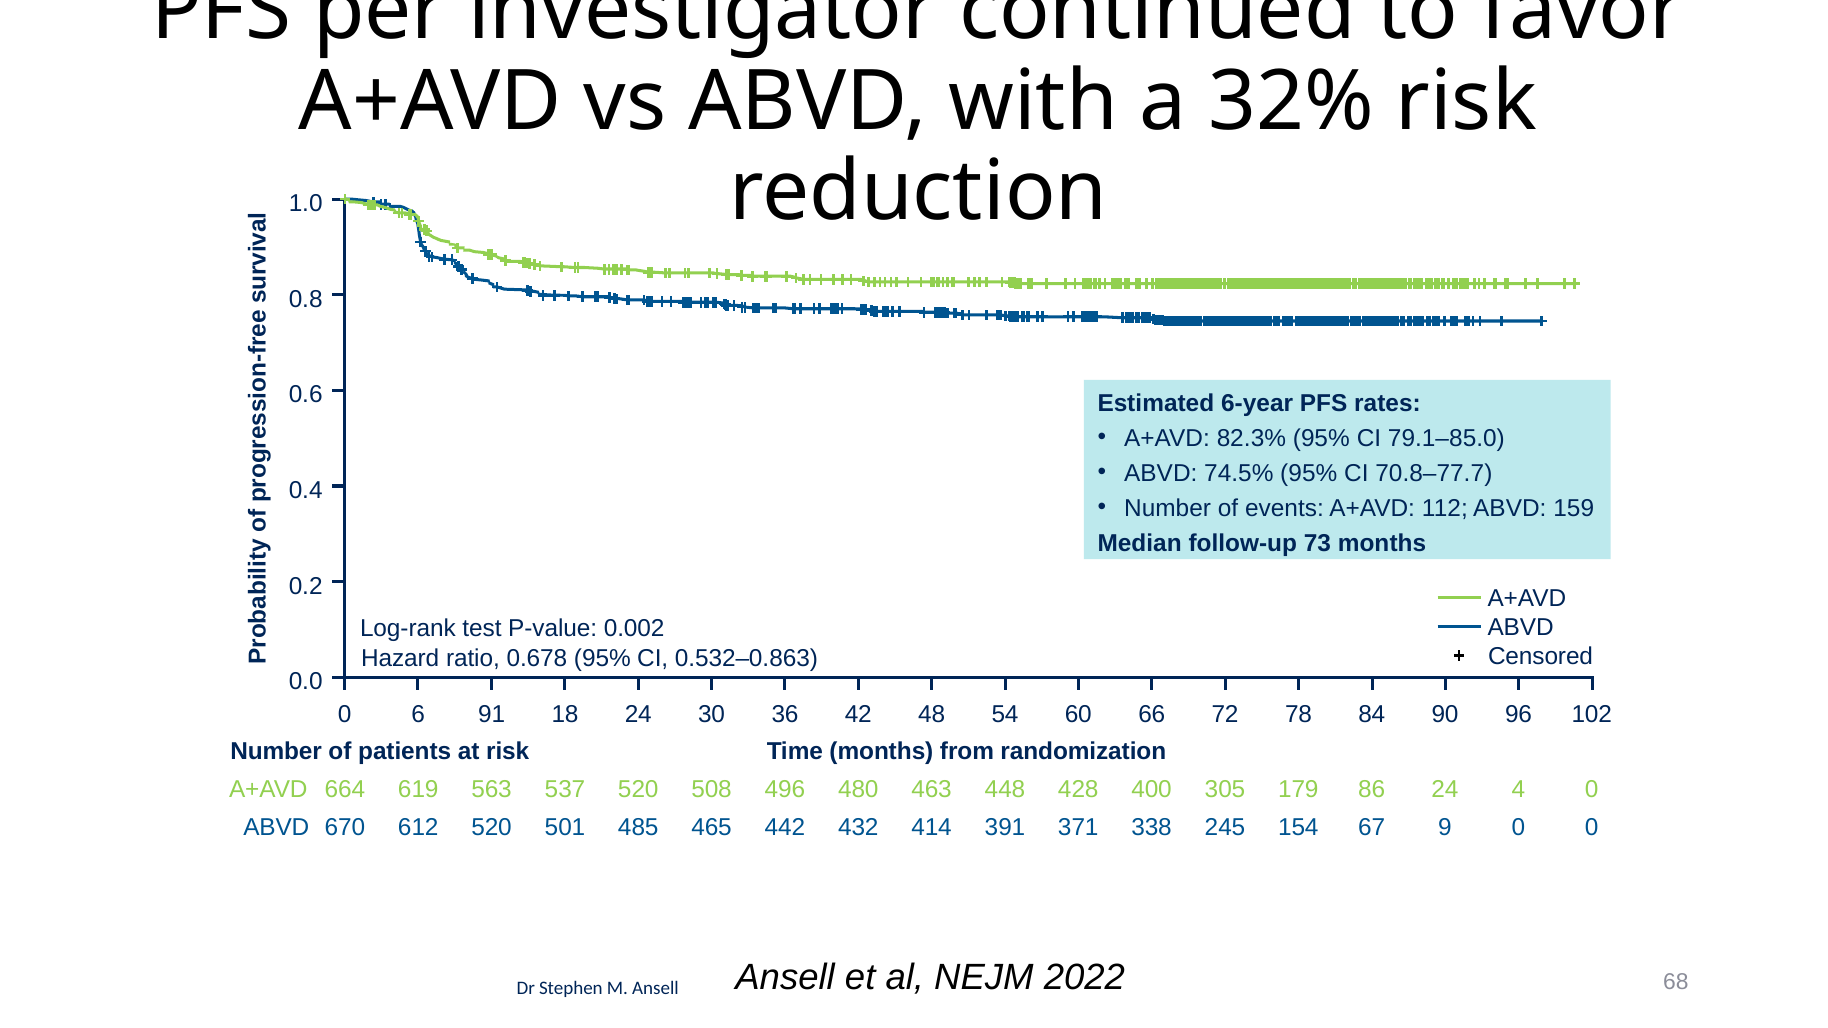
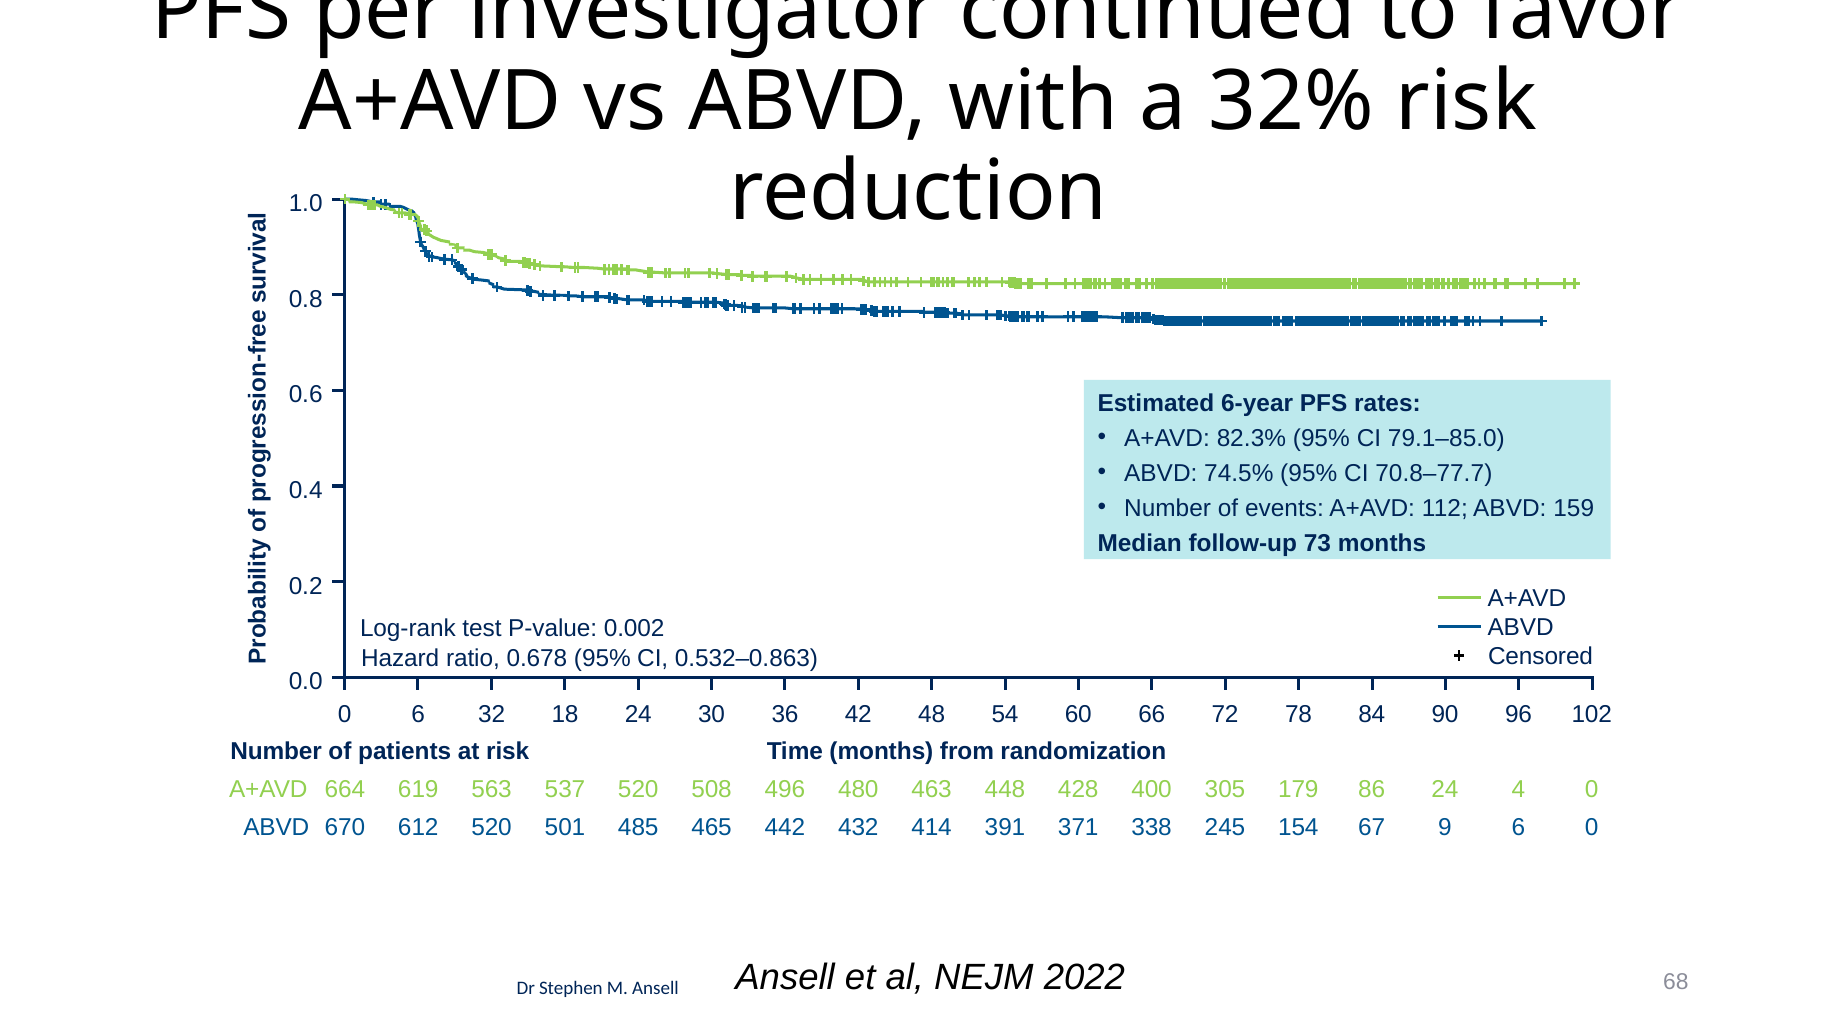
91: 91 -> 32
9 0: 0 -> 6
